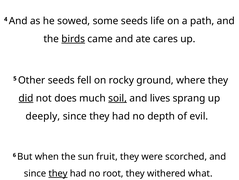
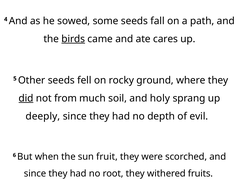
life: life -> fall
does: does -> from
soil underline: present -> none
lives: lives -> holy
they at (58, 173) underline: present -> none
what: what -> fruits
